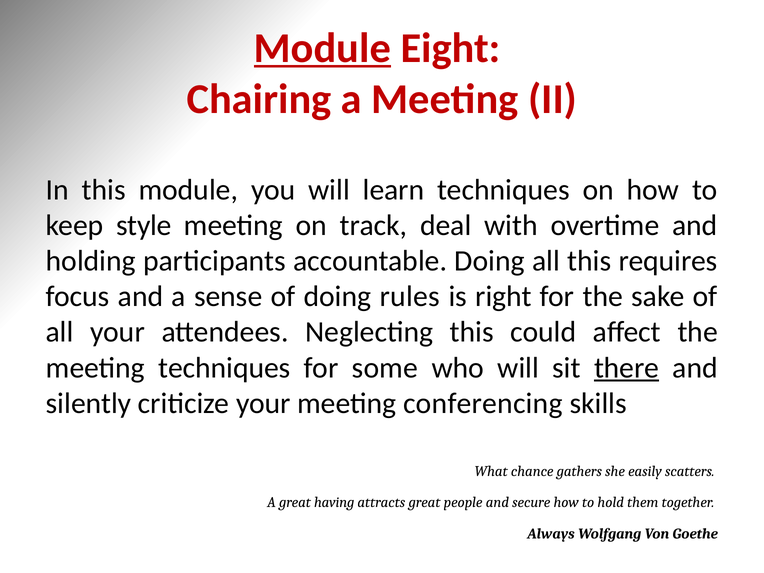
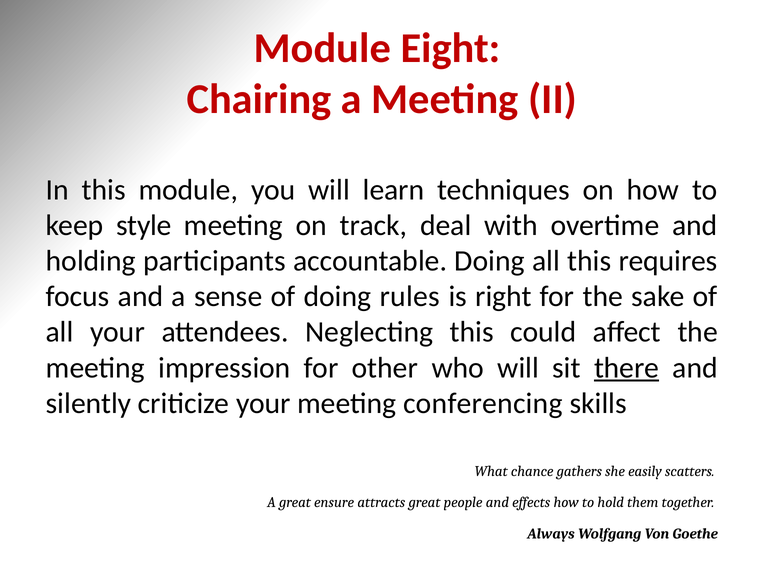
Module at (322, 48) underline: present -> none
meeting techniques: techniques -> impression
some: some -> other
having: having -> ensure
secure: secure -> effects
